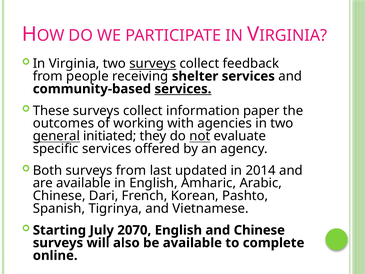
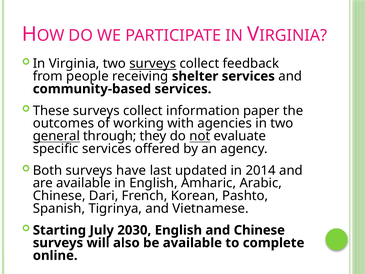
services at (183, 89) underline: present -> none
initiated: initiated -> through
surveys from: from -> have
2070: 2070 -> 2030
